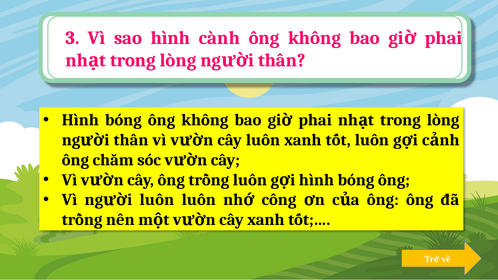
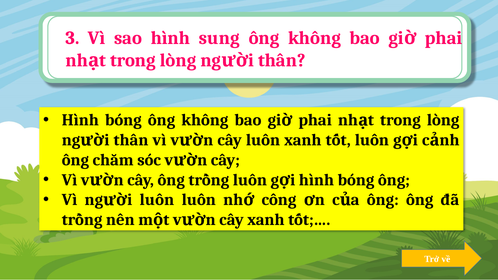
cành: cành -> sung
